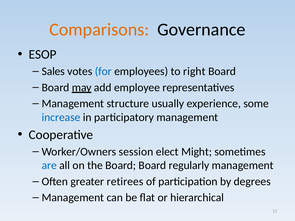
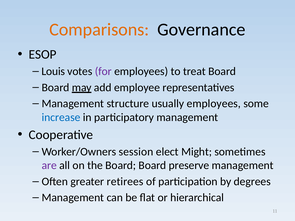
Sales: Sales -> Louis
for colour: blue -> purple
right: right -> treat
usually experience: experience -> employees
are colour: blue -> purple
regularly: regularly -> preserve
